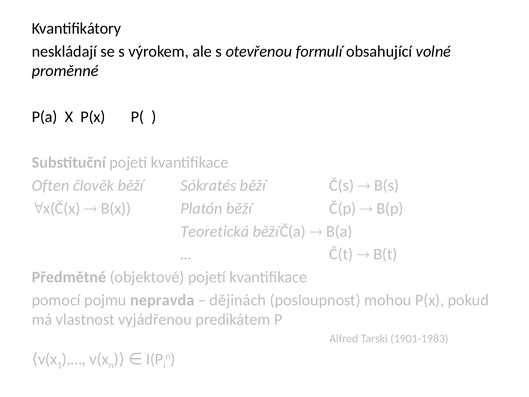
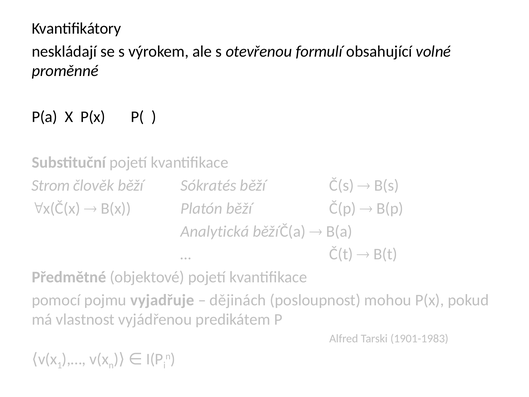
Often: Often -> Strom
Teoretická: Teoretická -> Analytická
nepravda: nepravda -> vyjadřuje
